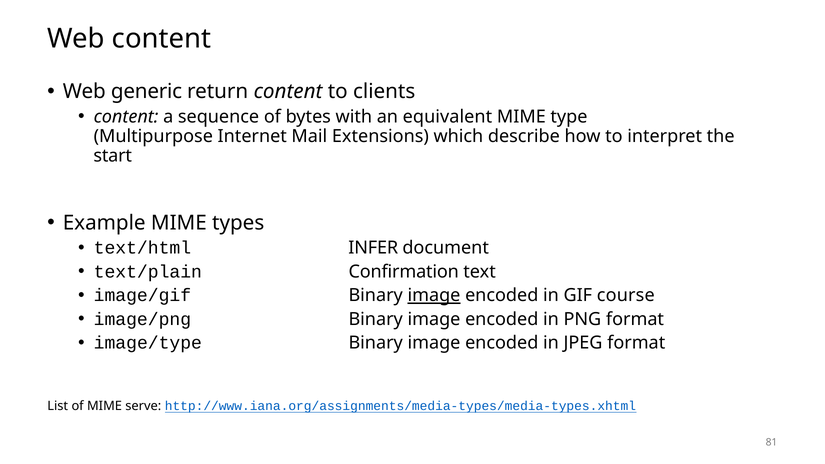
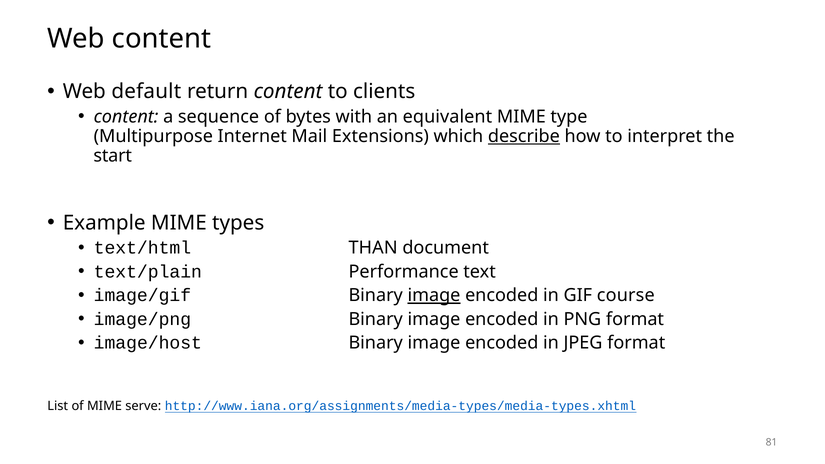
generic: generic -> default
describe underline: none -> present
INFER: INFER -> THAN
Confirmation: Confirmation -> Performance
image/type: image/type -> image/host
